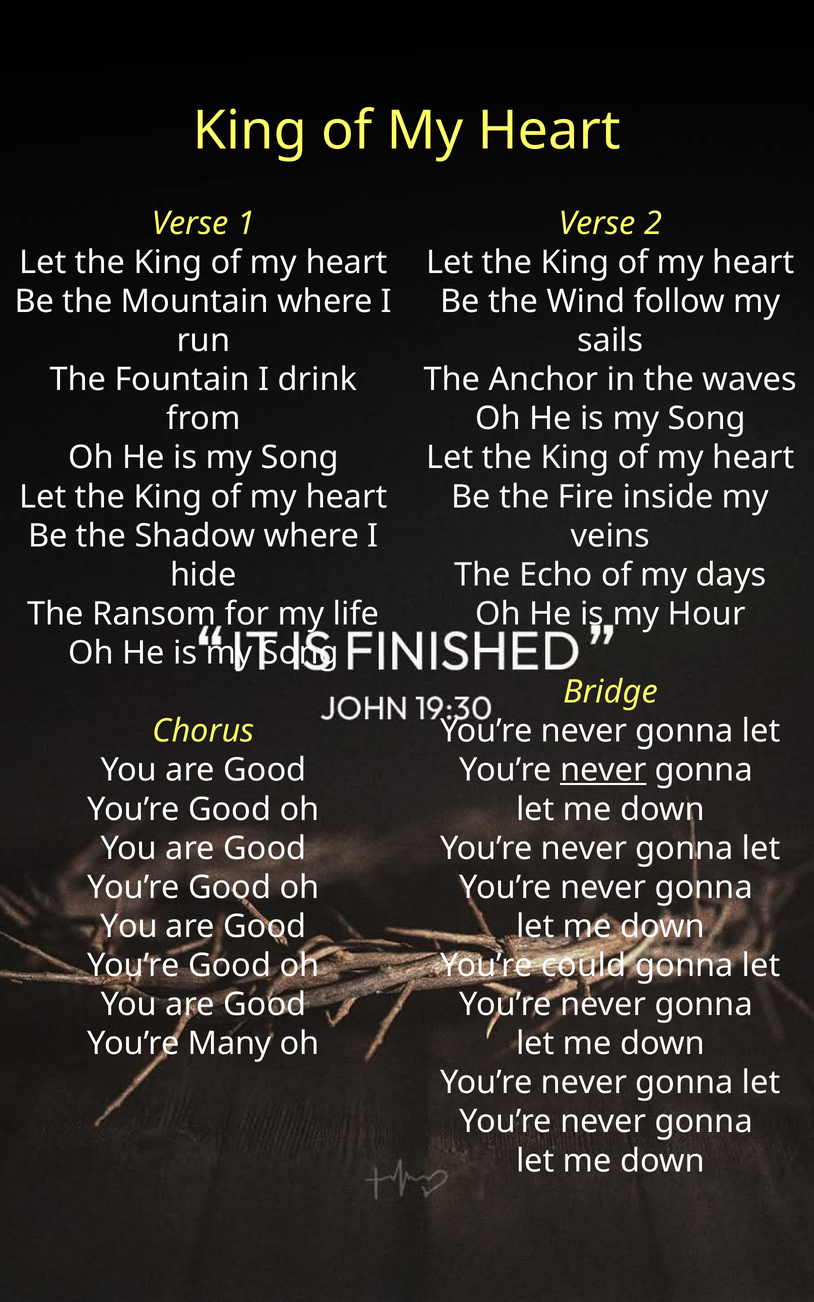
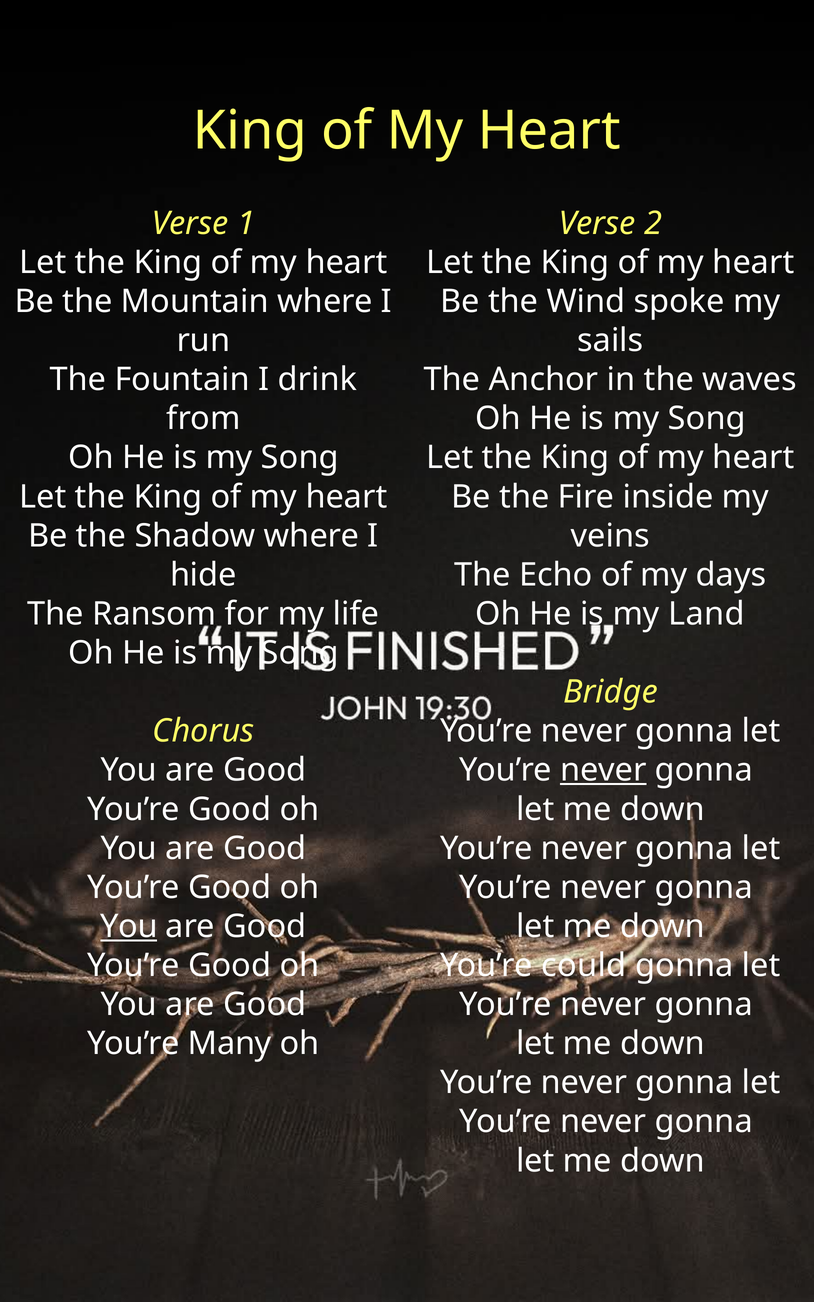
follow: follow -> spoke
Hour: Hour -> Land
You at (129, 927) underline: none -> present
